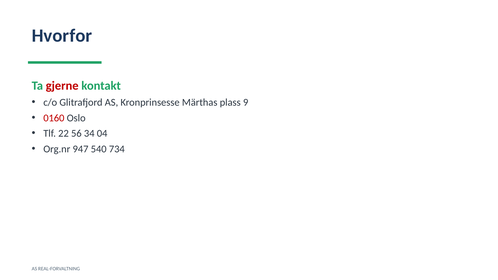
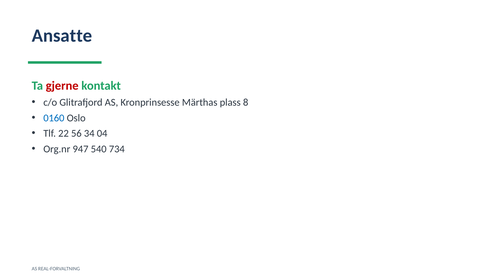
Hvorfor: Hvorfor -> Ansatte
9: 9 -> 8
0160 colour: red -> blue
